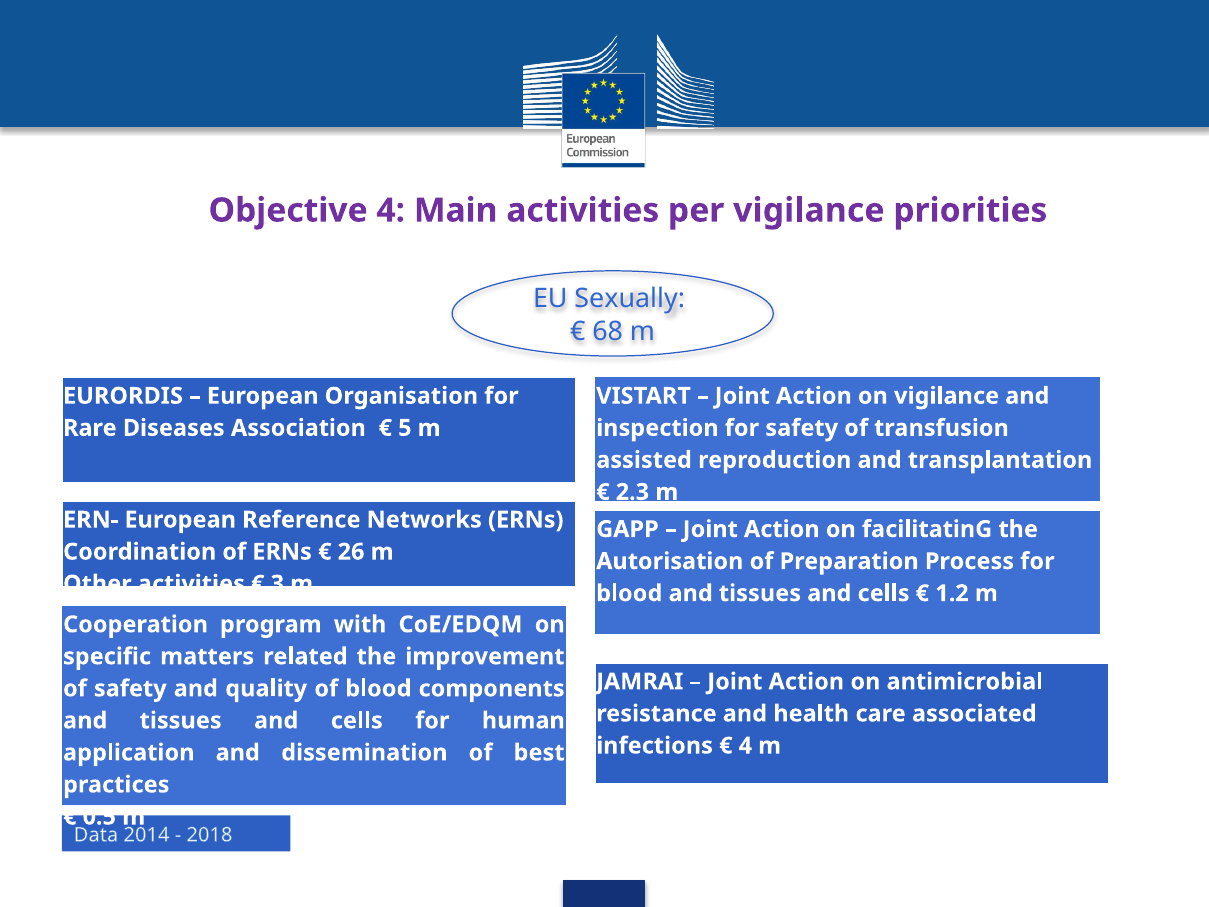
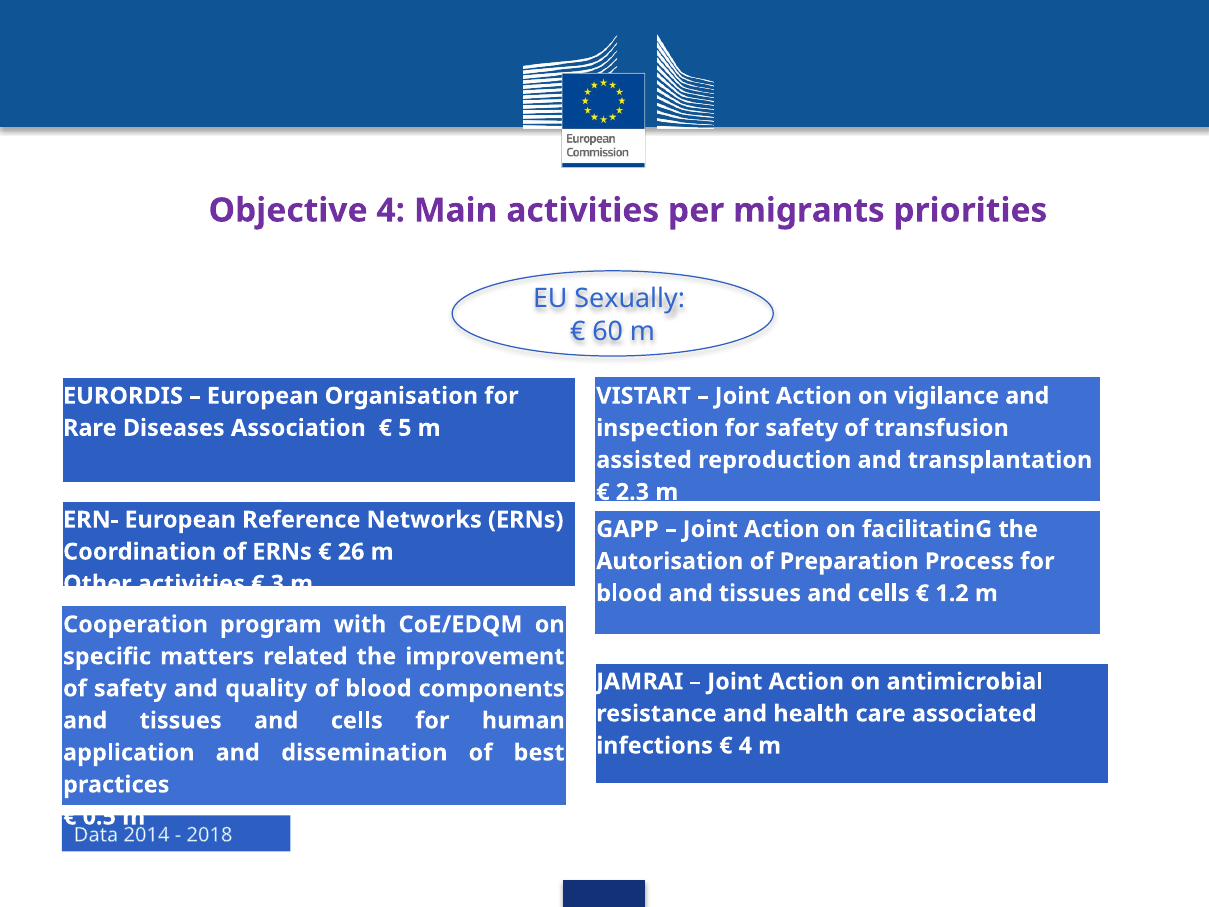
per vigilance: vigilance -> migrants
68: 68 -> 60
